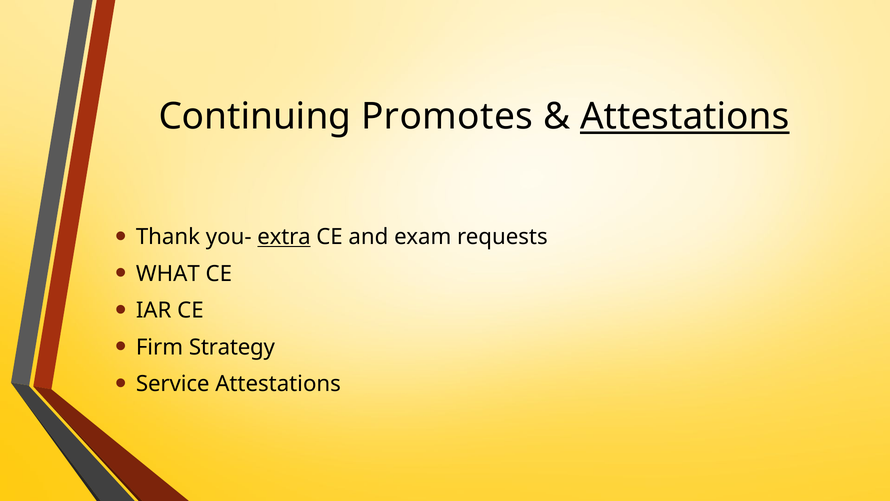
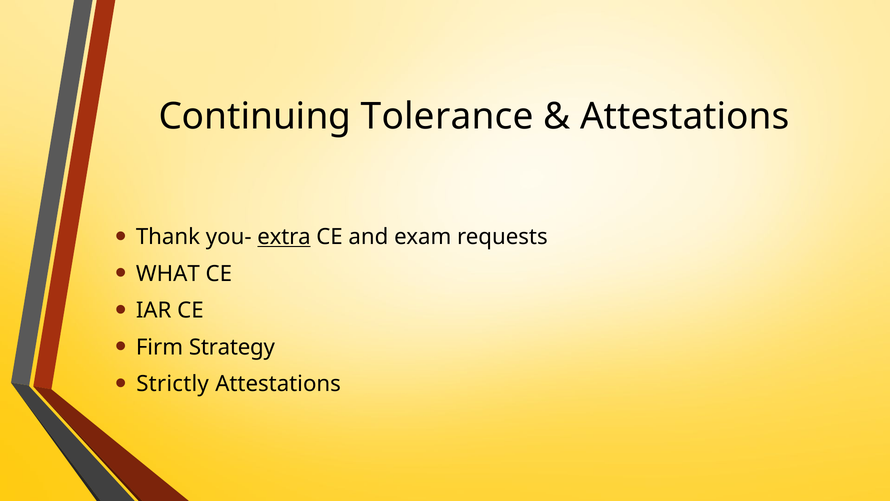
Promotes: Promotes -> Tolerance
Attestations at (685, 117) underline: present -> none
Service: Service -> Strictly
